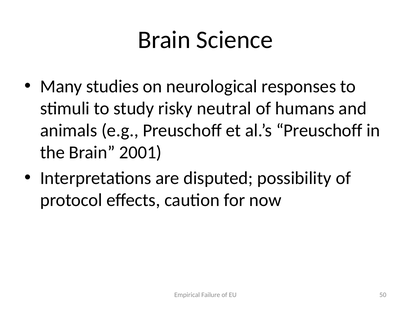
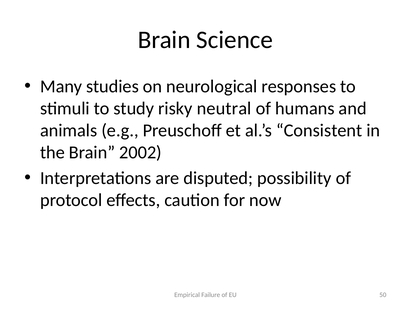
al.’s Preuschoff: Preuschoff -> Consistent
2001: 2001 -> 2002
